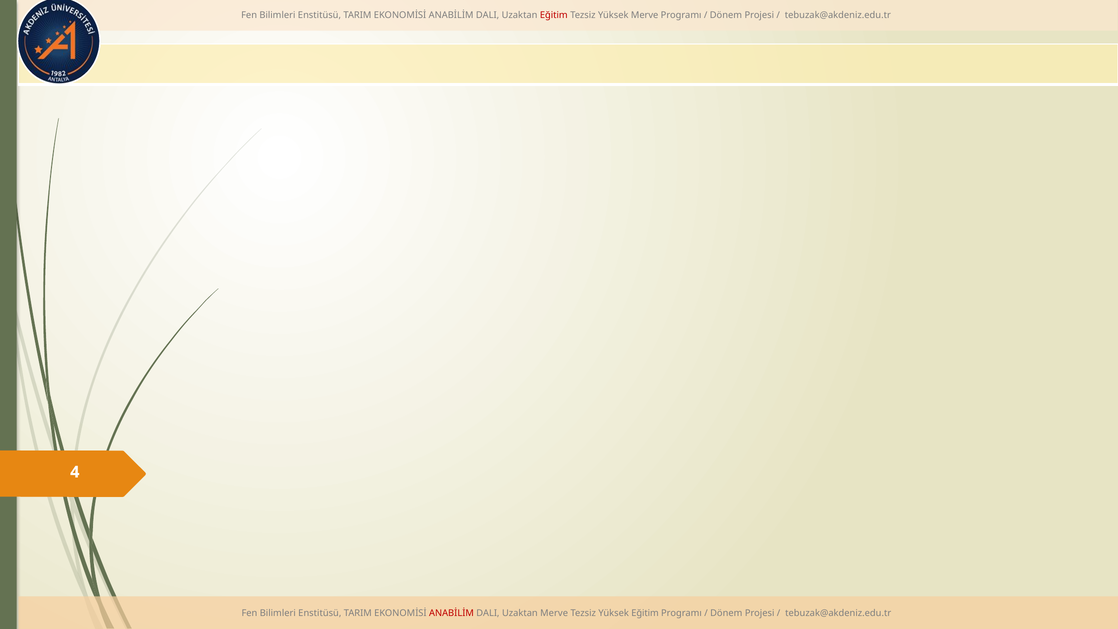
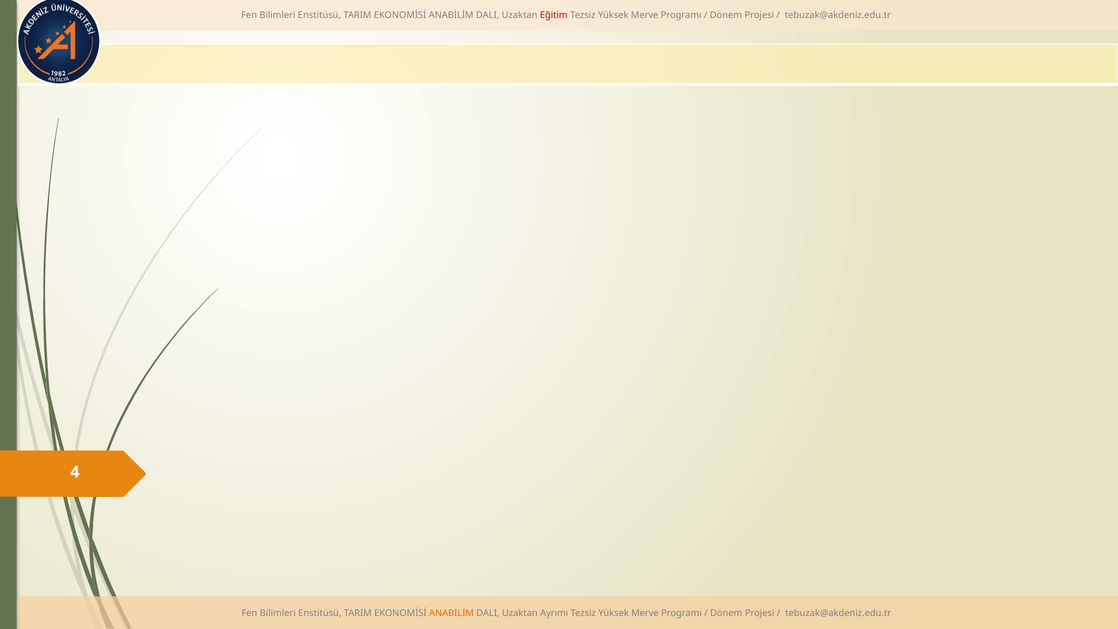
ANABİLİM at (451, 613) colour: red -> orange
Uzaktan Merve: Merve -> Ayrımı
Eğitim at (645, 613): Eğitim -> Merve
